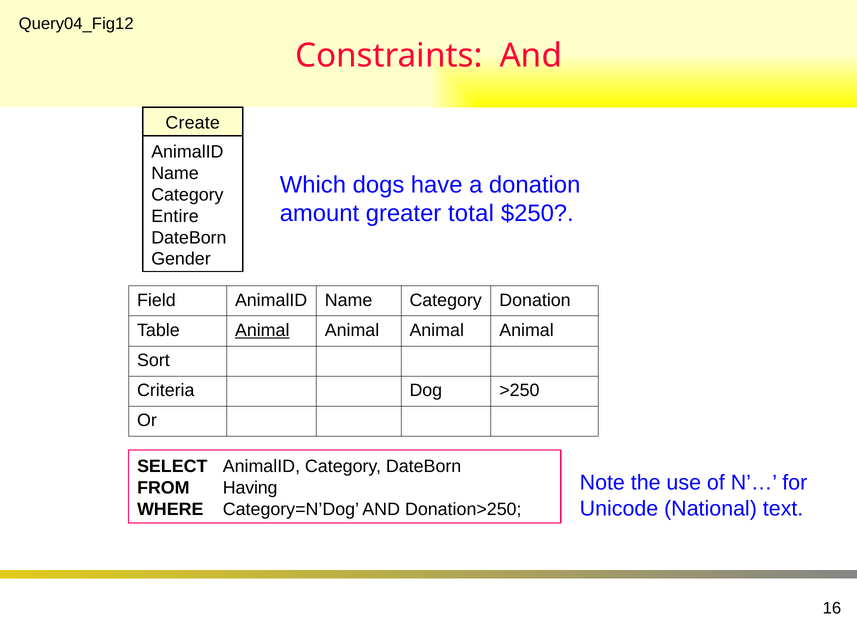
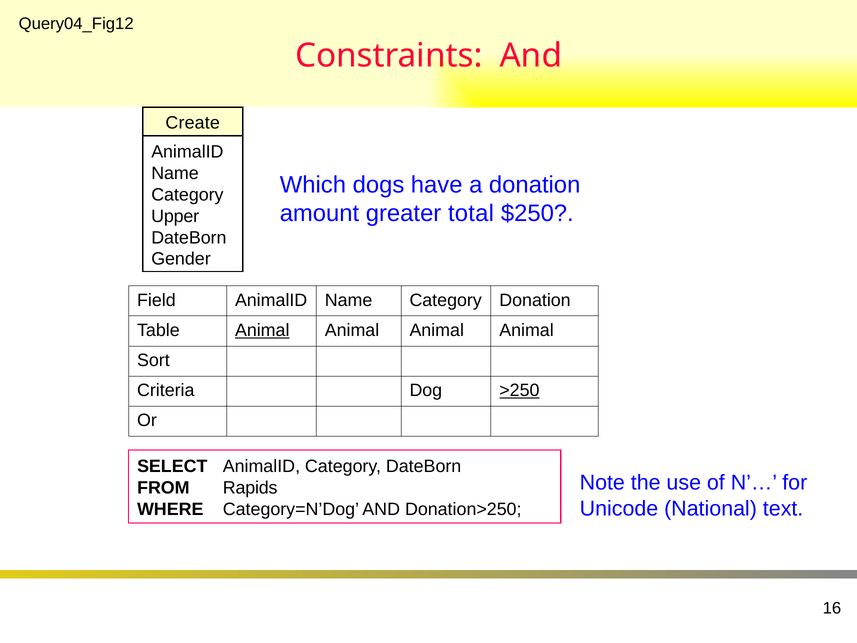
Entire: Entire -> Upper
>250 underline: none -> present
Having: Having -> Rapids
